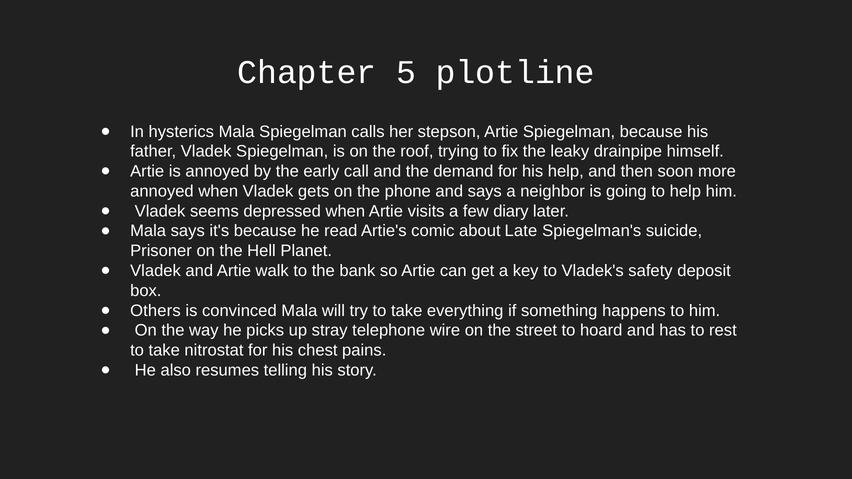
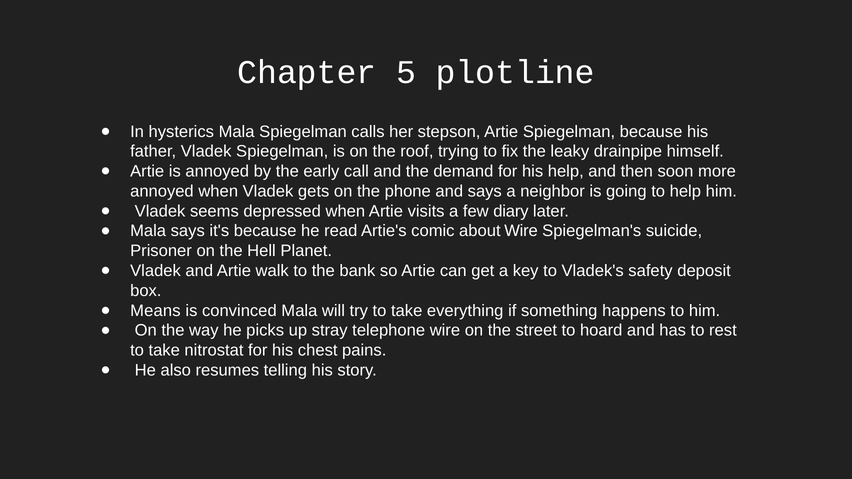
about Late: Late -> Wire
Others: Others -> Means
